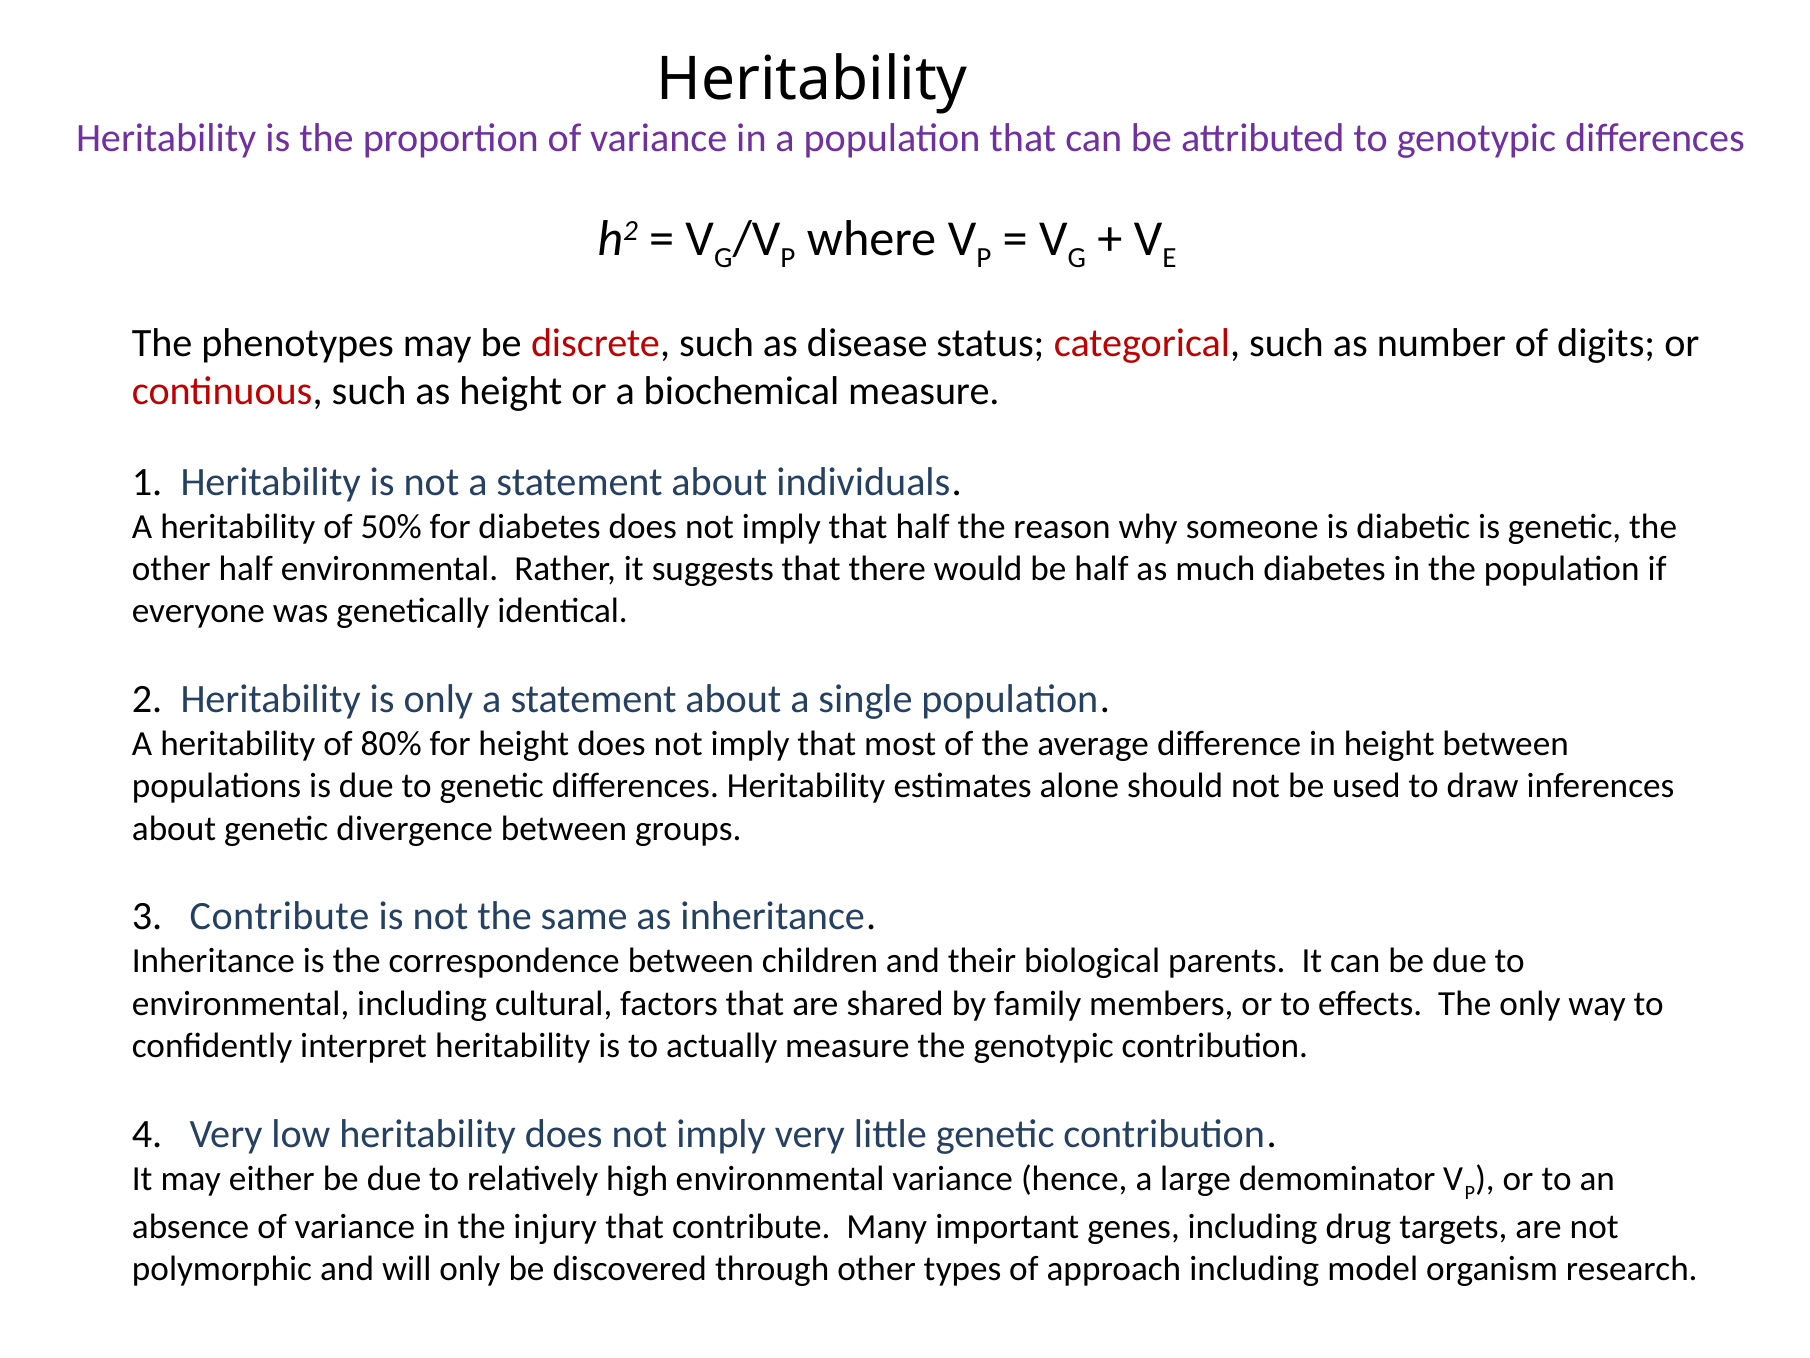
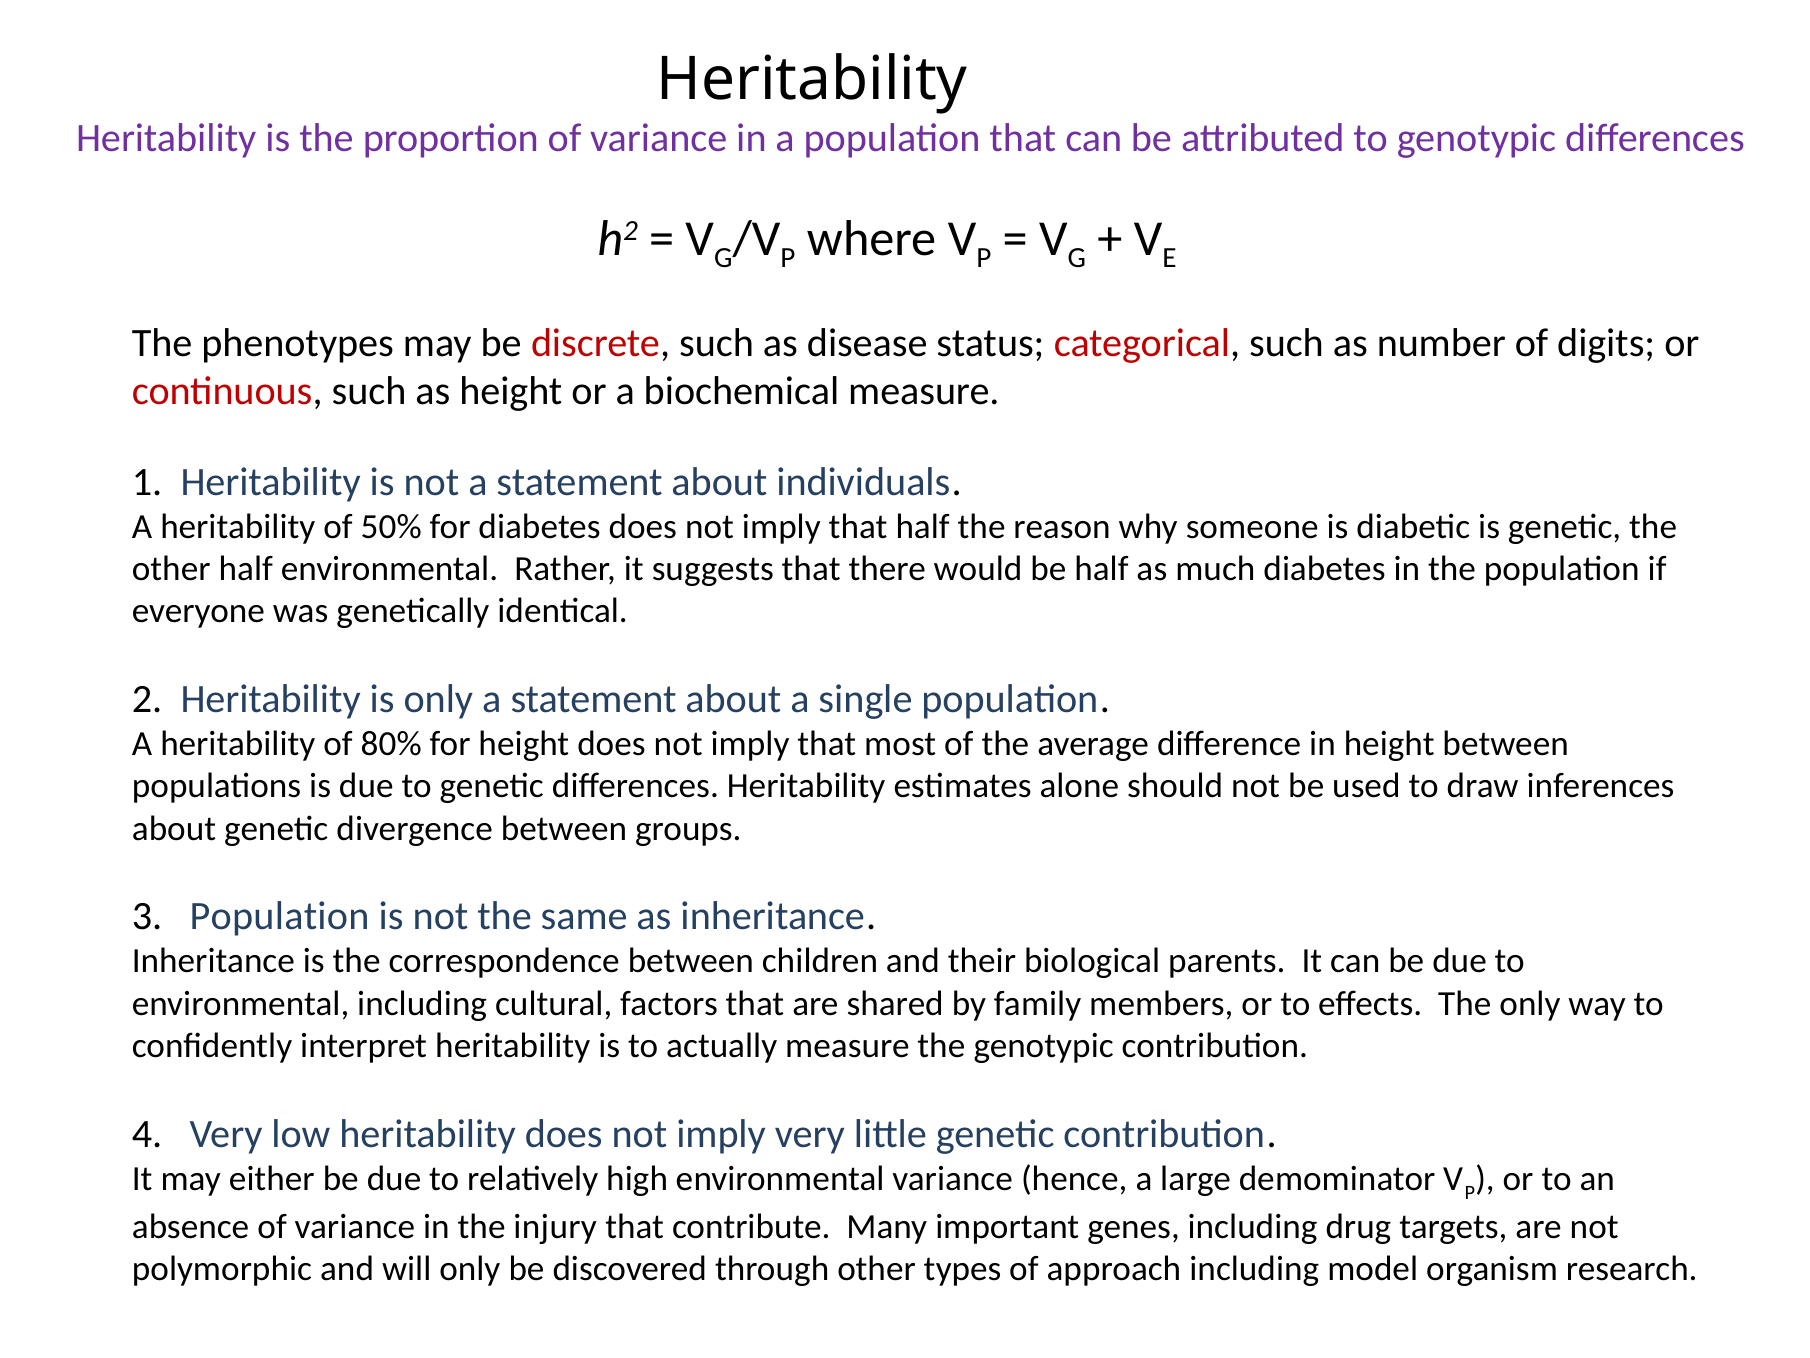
3 Contribute: Contribute -> Population
